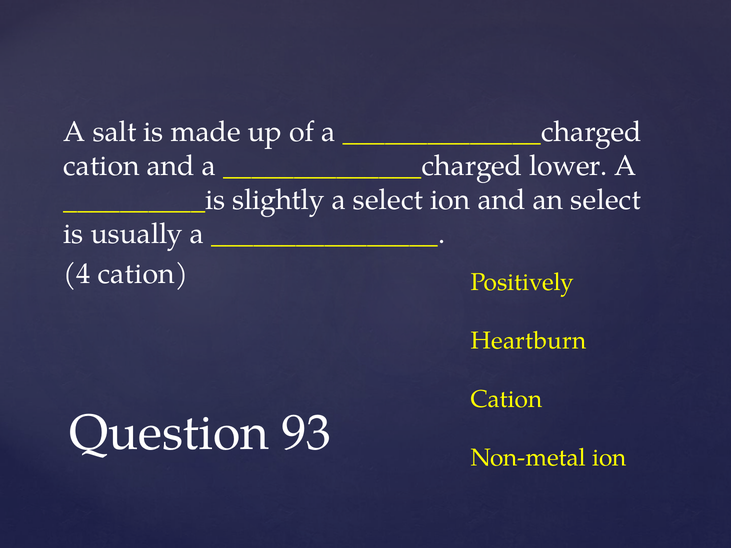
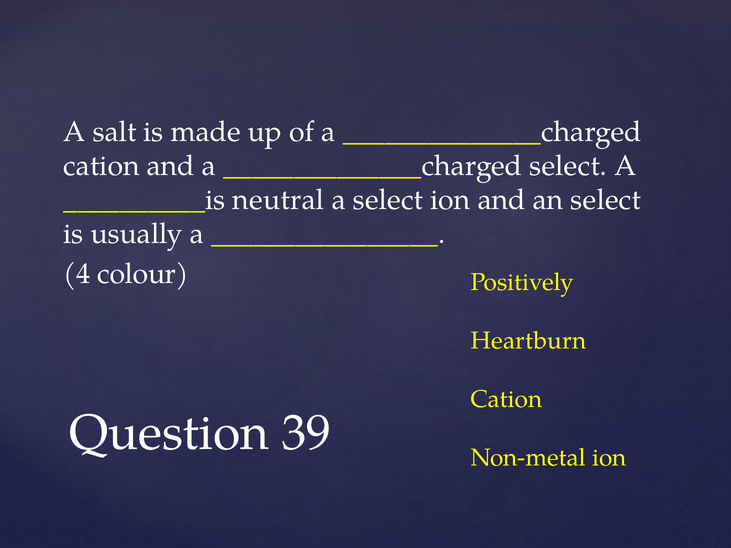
______________charged lower: lower -> select
slightly: slightly -> neutral
4 cation: cation -> colour
93: 93 -> 39
